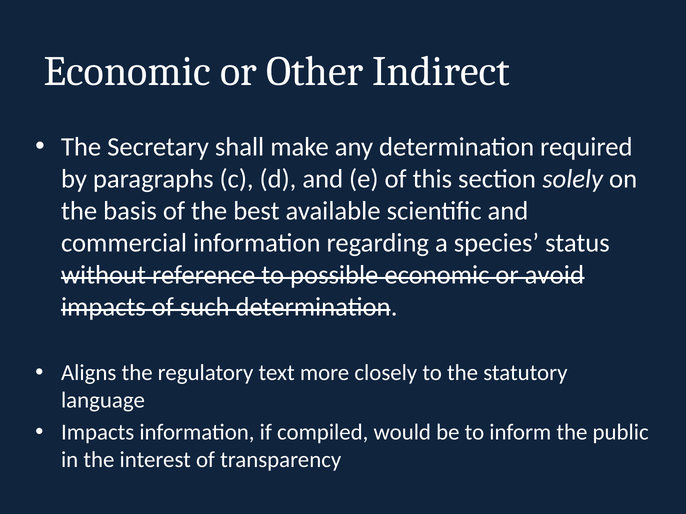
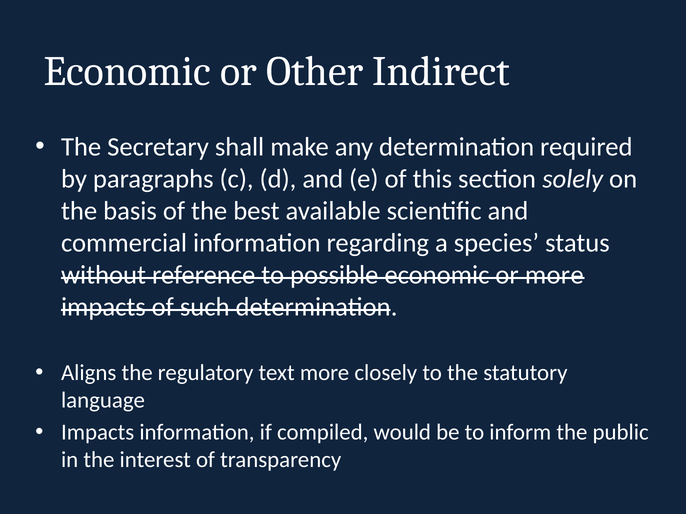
or avoid: avoid -> more
